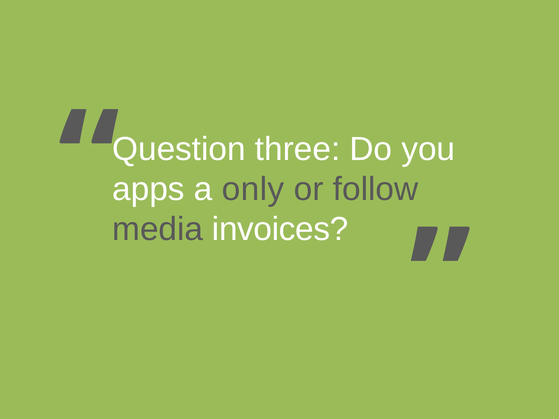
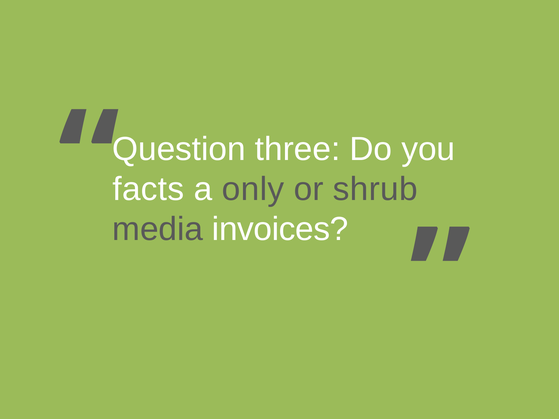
apps: apps -> facts
follow: follow -> shrub
